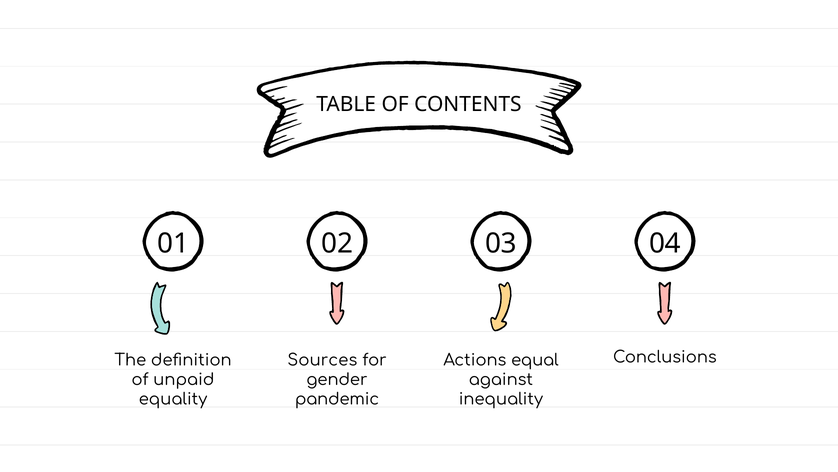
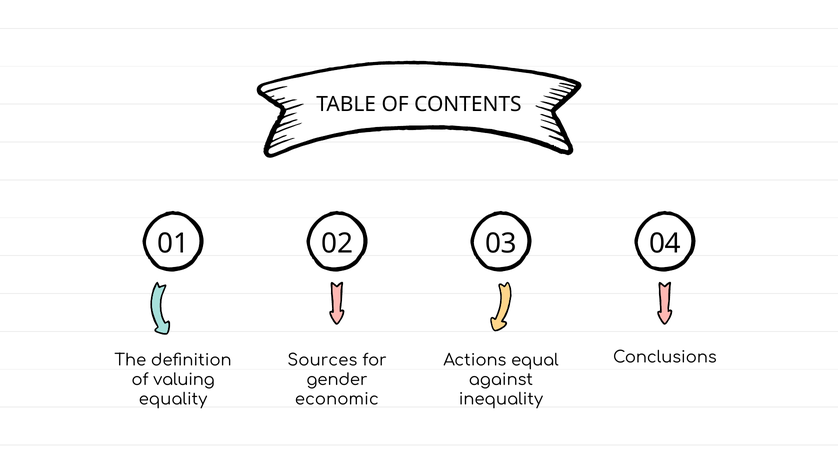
unpaid: unpaid -> valuing
pandemic: pandemic -> economic
